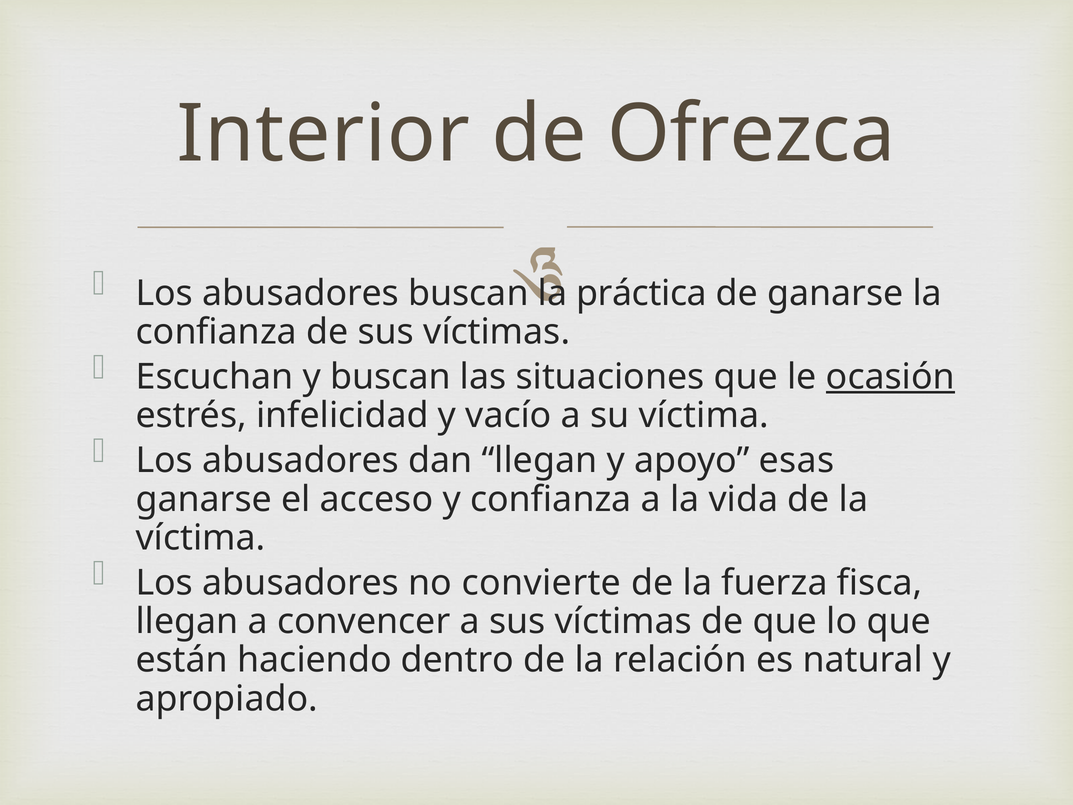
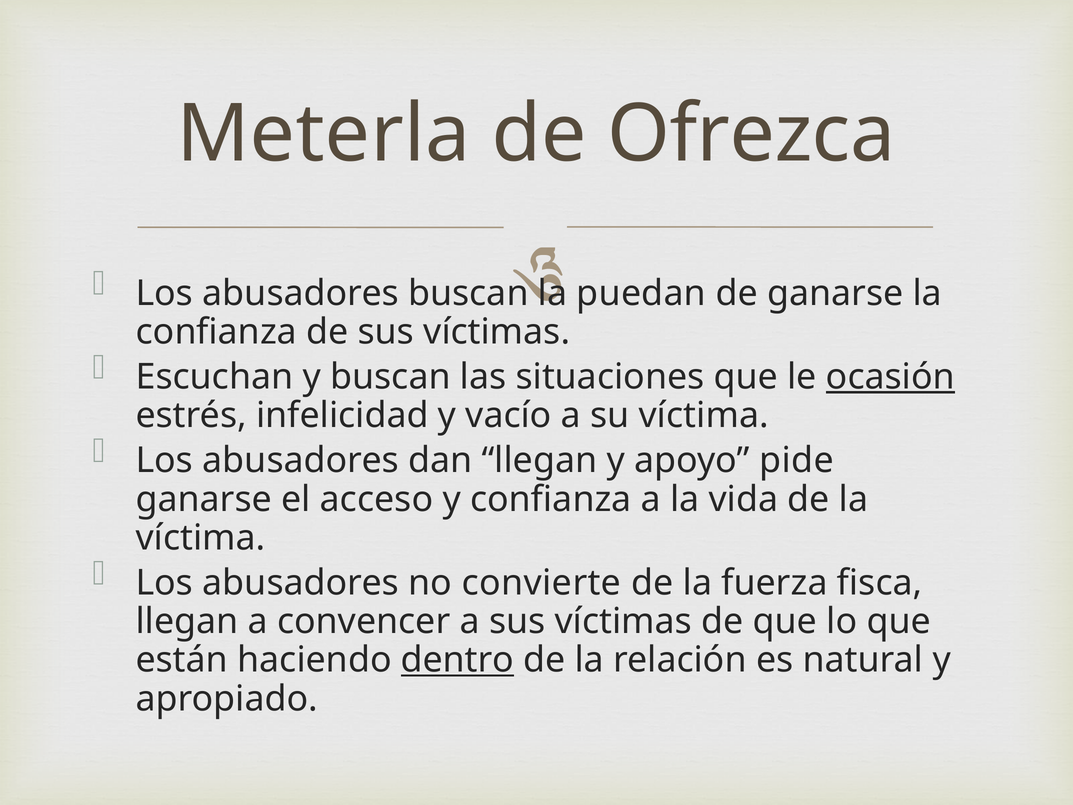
Interior: Interior -> Meterla
práctica: práctica -> puedan
esas: esas -> pide
dentro underline: none -> present
